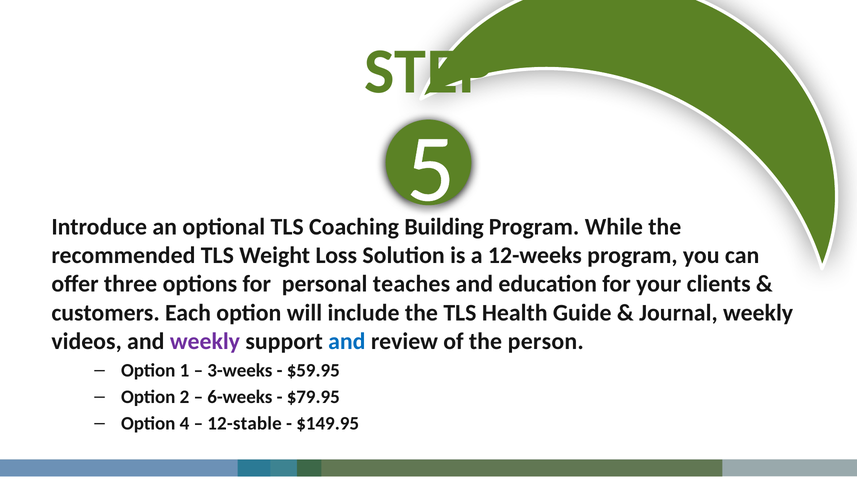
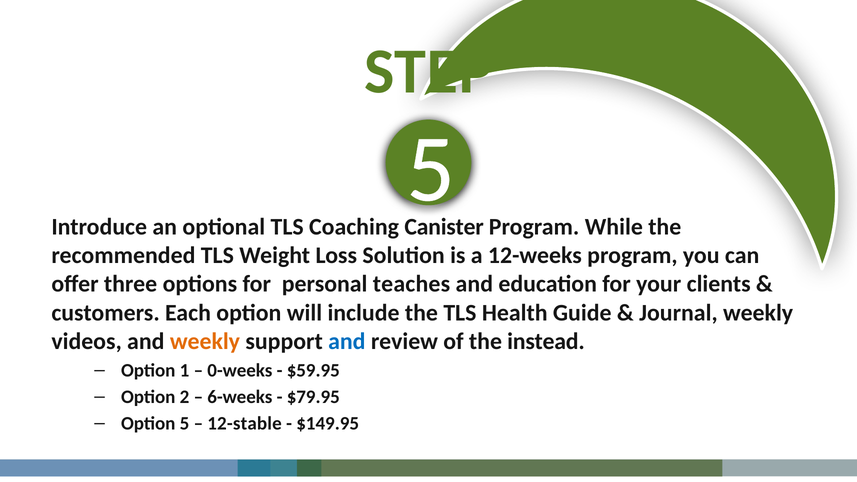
Building: Building -> Canister
weekly at (205, 341) colour: purple -> orange
person: person -> instead
3-weeks: 3-weeks -> 0-weeks
Option 4: 4 -> 5
